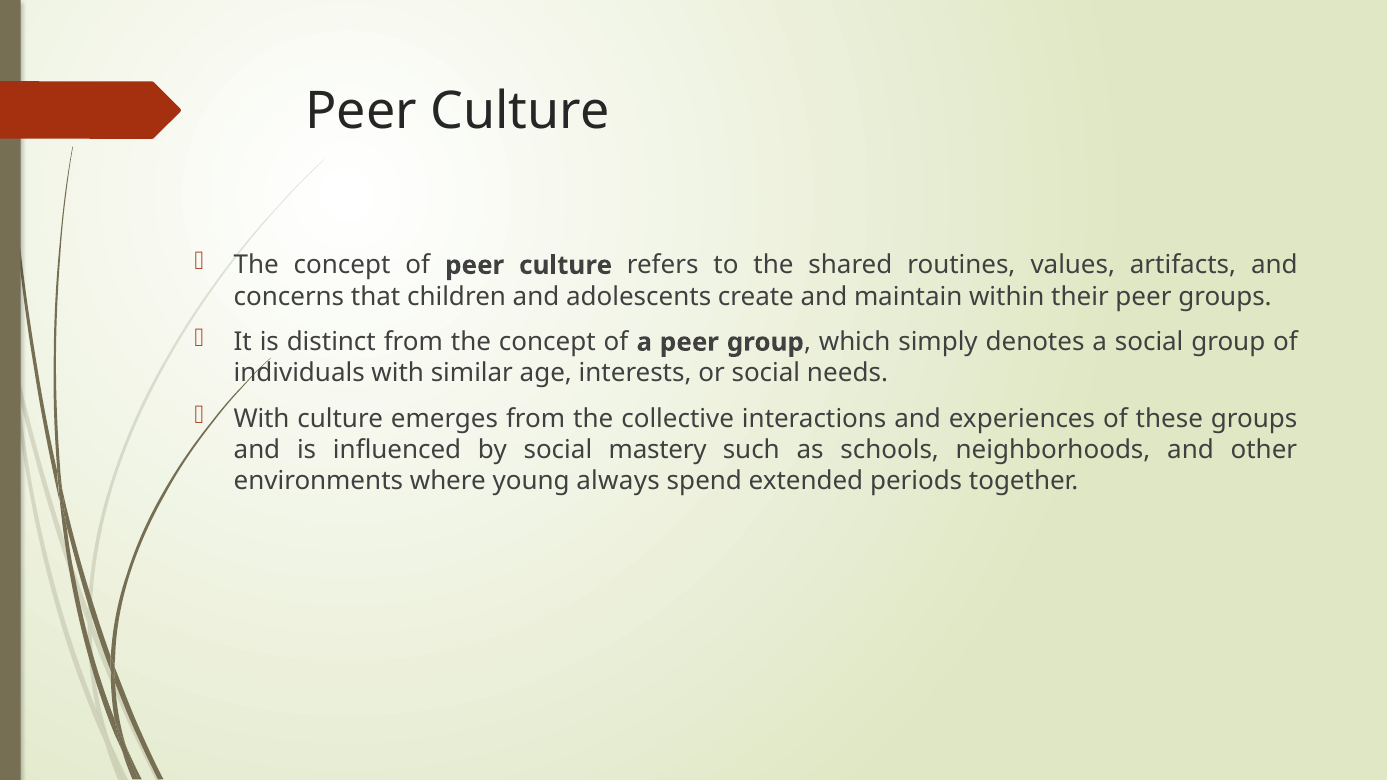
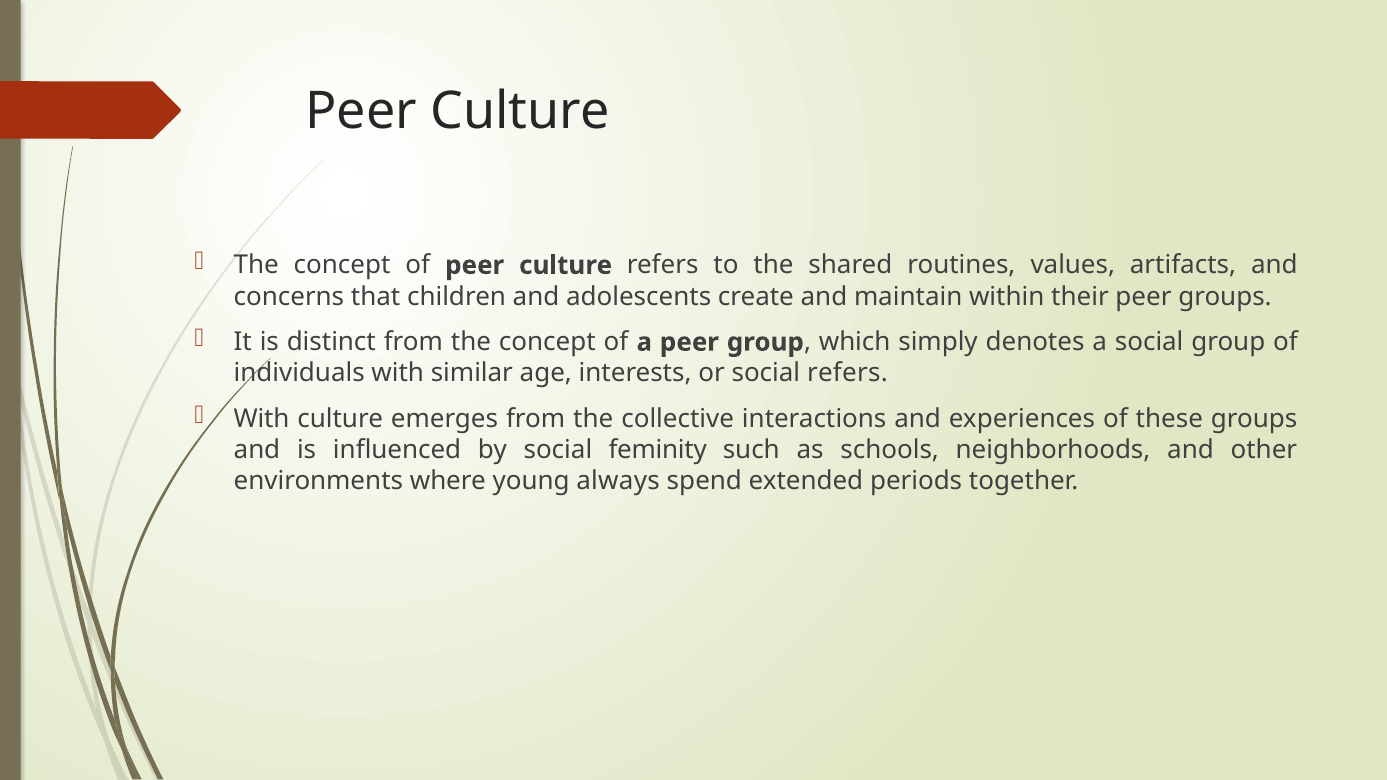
social needs: needs -> refers
mastery: mastery -> feminity
